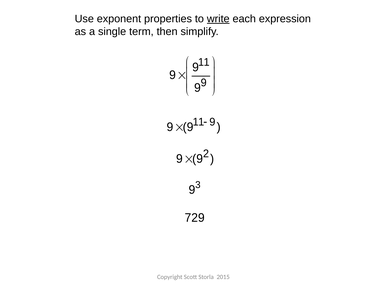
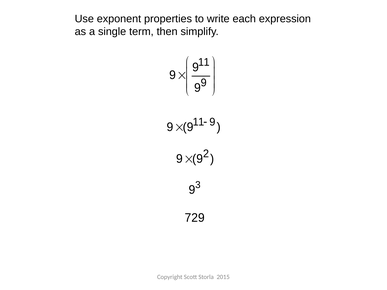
write underline: present -> none
